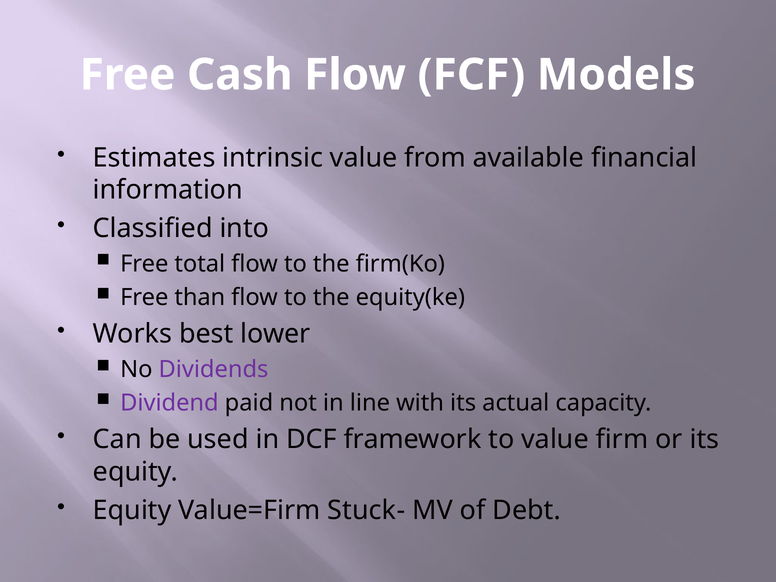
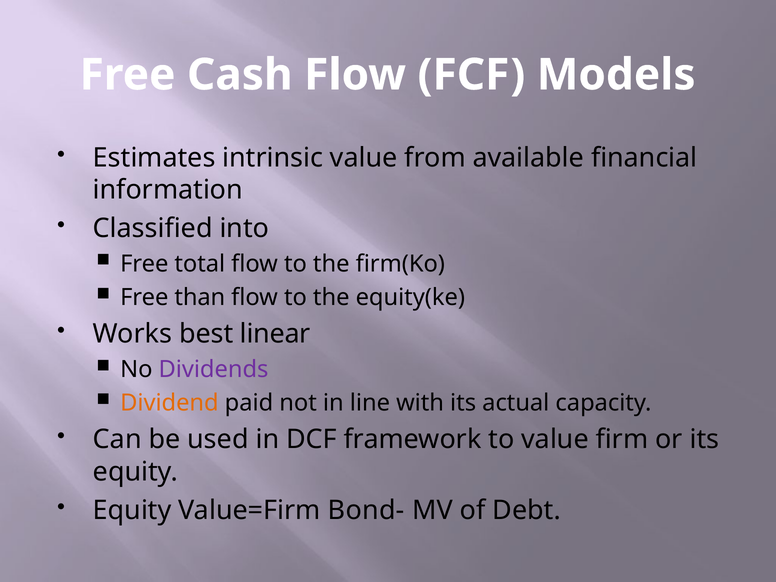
lower: lower -> linear
Dividend colour: purple -> orange
Stuck-: Stuck- -> Bond-
